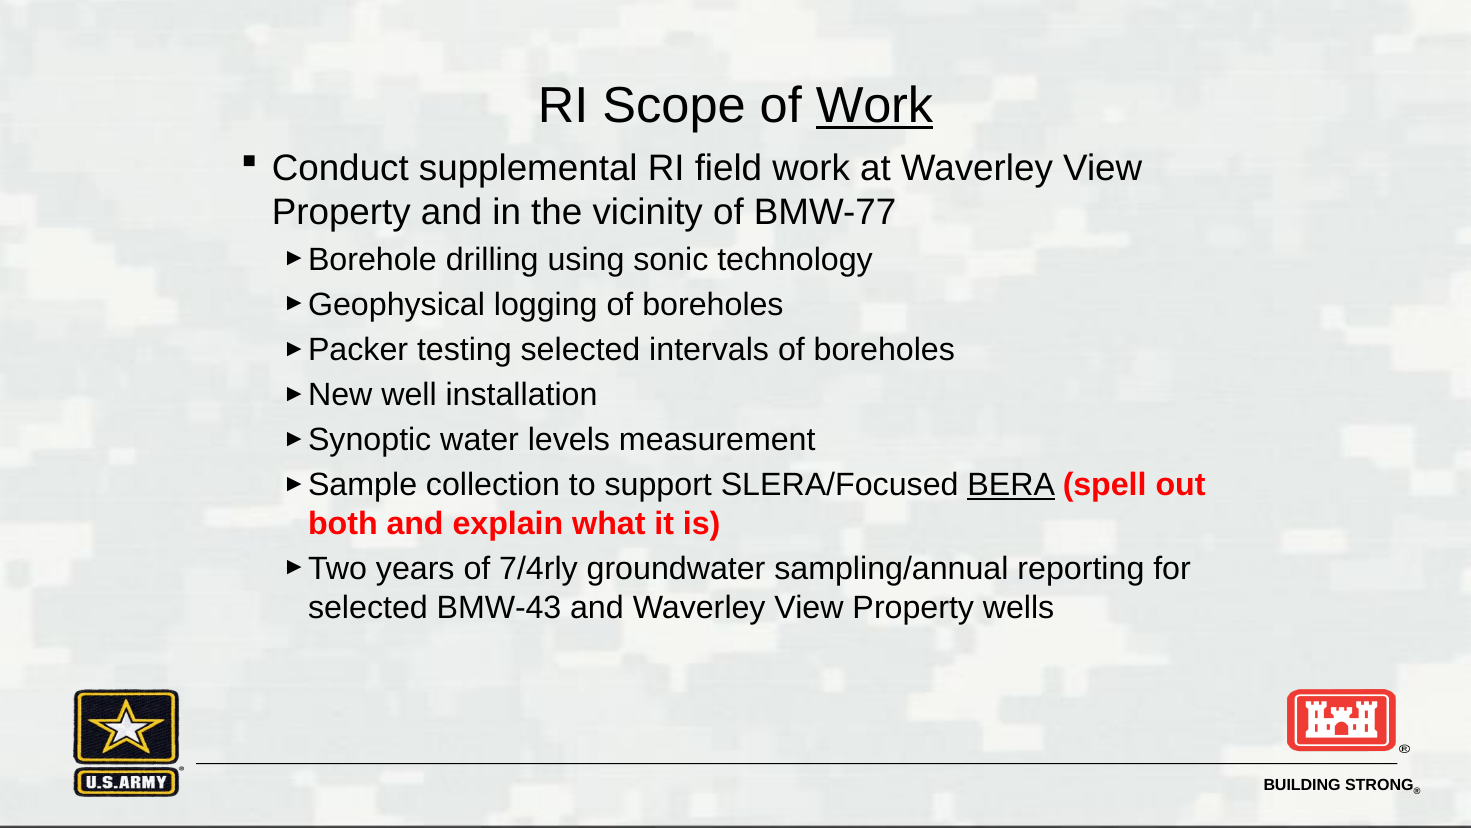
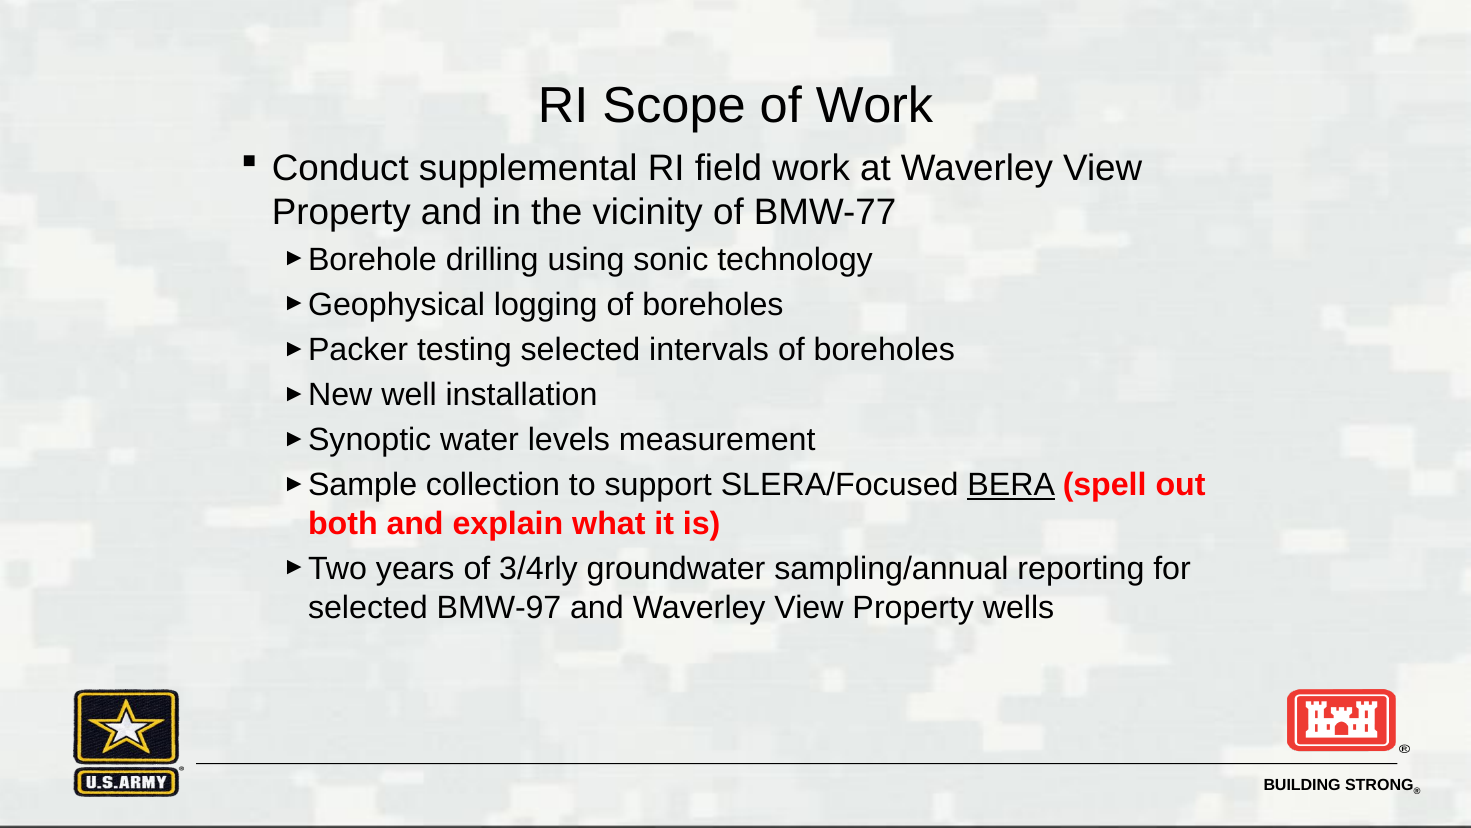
Work at (875, 106) underline: present -> none
7/4rly: 7/4rly -> 3/4rly
BMW-43: BMW-43 -> BMW-97
